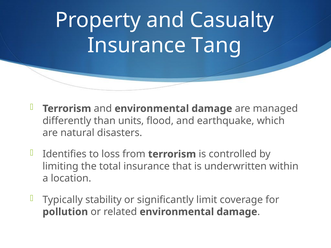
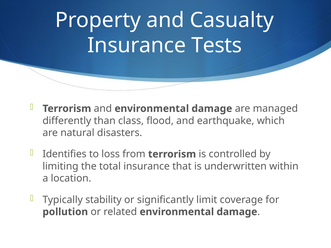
Tang: Tang -> Tests
units: units -> class
